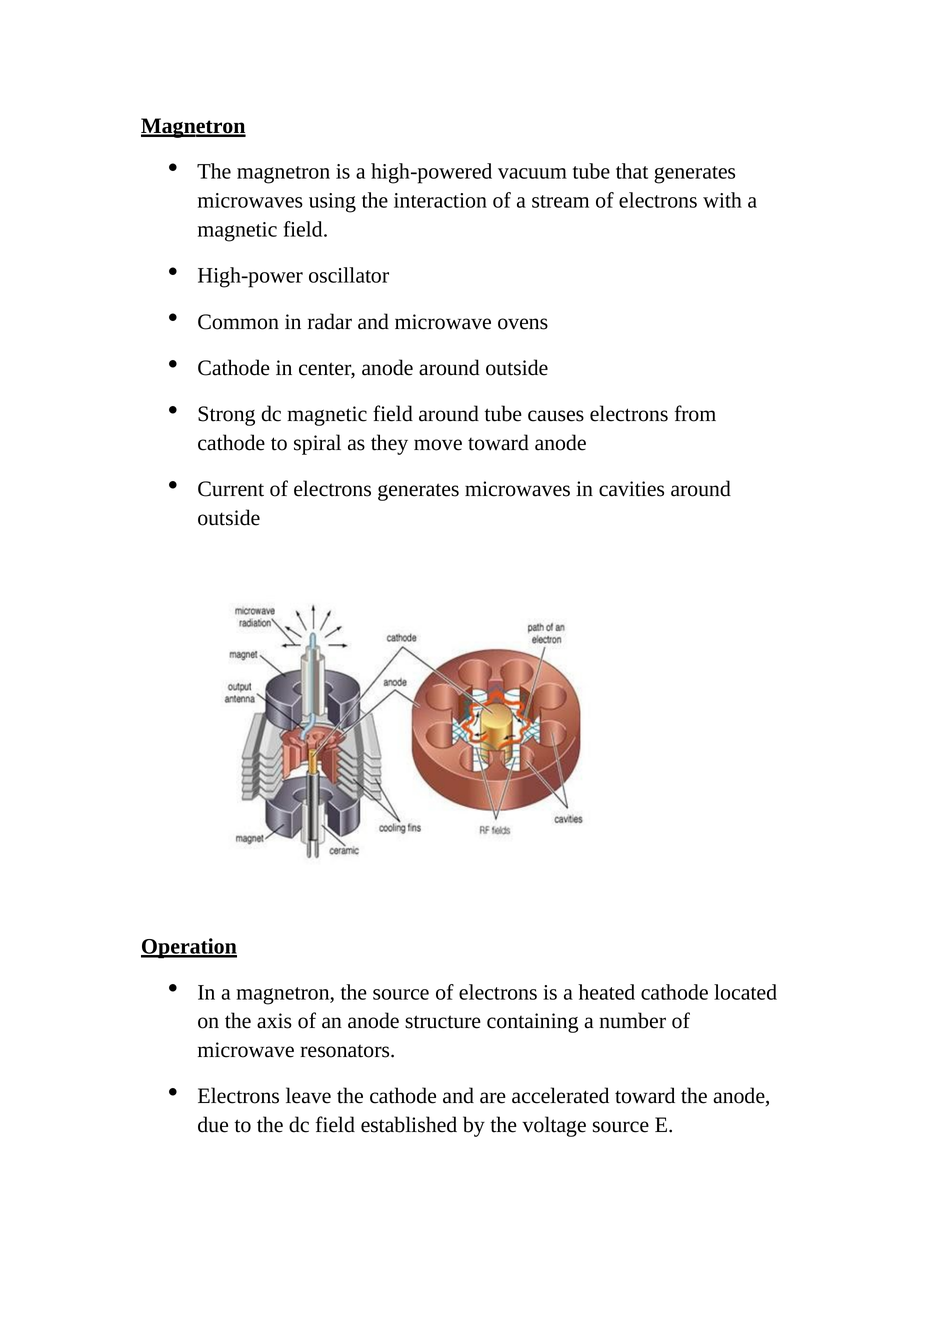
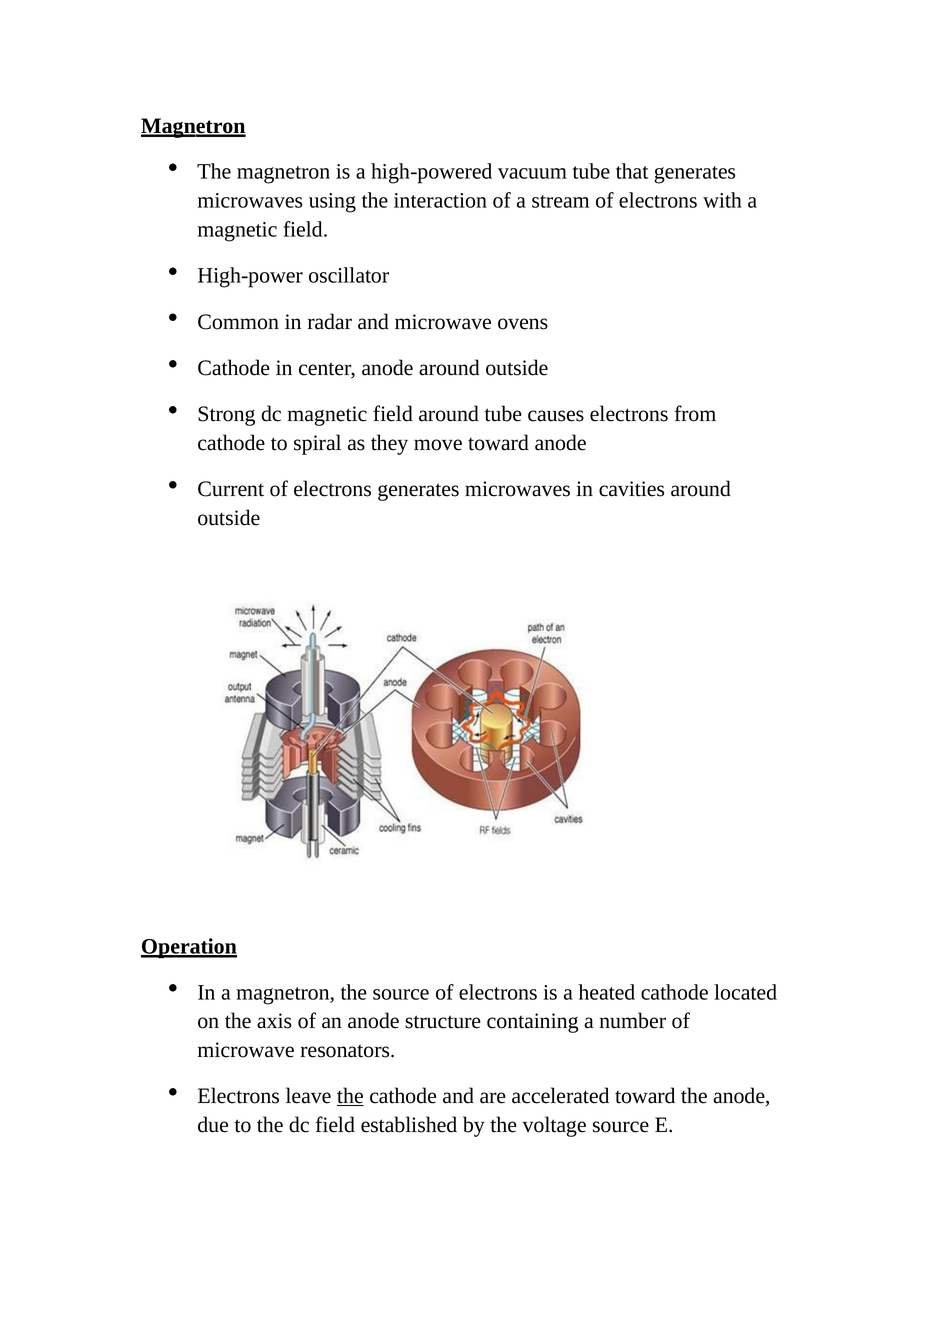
the at (350, 1096) underline: none -> present
